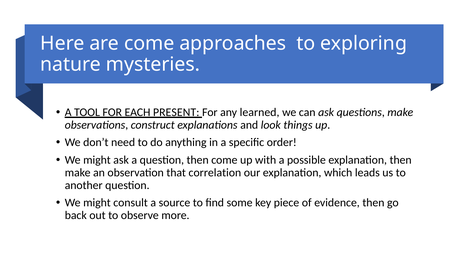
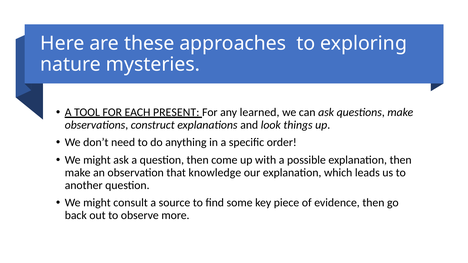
are come: come -> these
correlation: correlation -> knowledge
